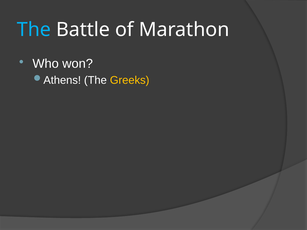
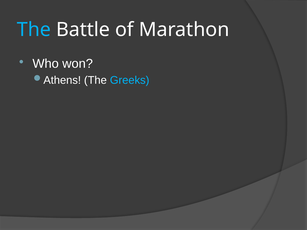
Greeks colour: yellow -> light blue
